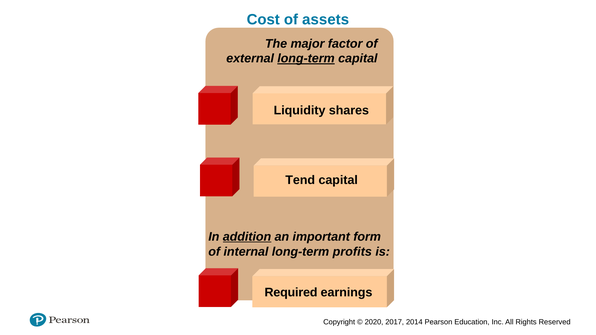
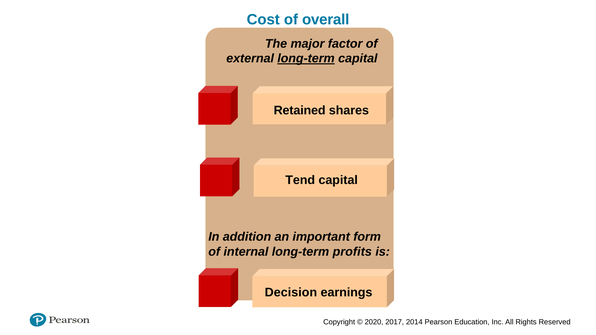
assets: assets -> overall
Liquidity: Liquidity -> Retained
addition underline: present -> none
Required: Required -> Decision
